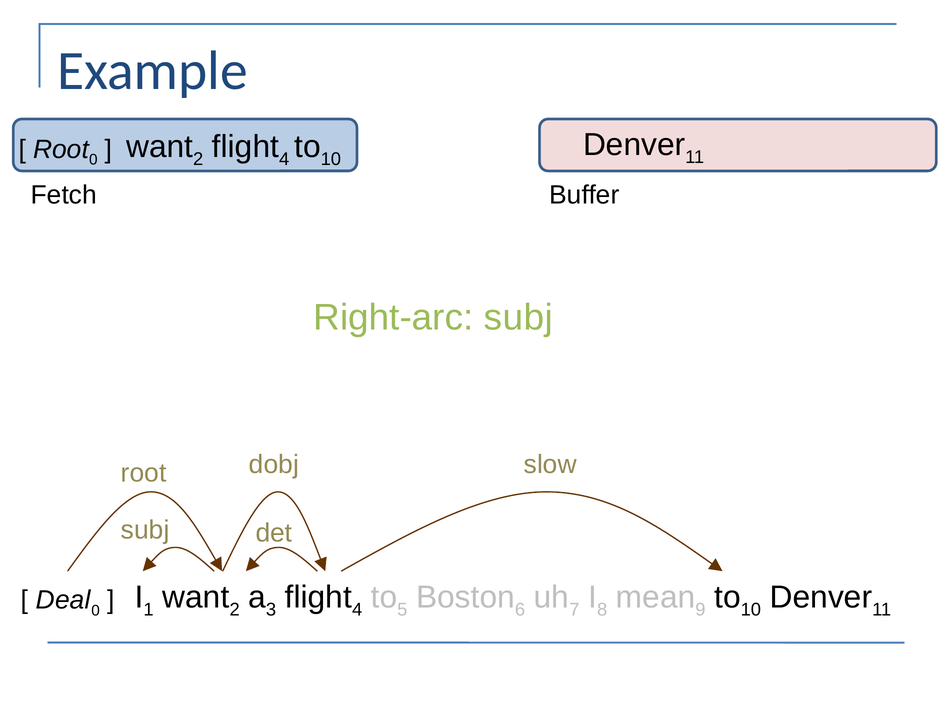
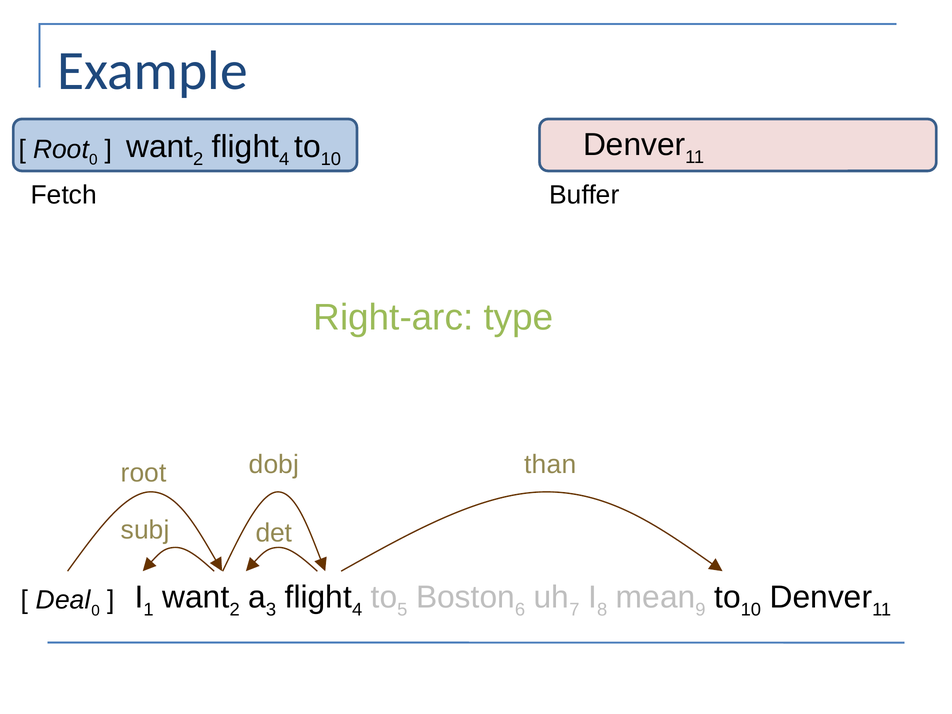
Right-arc subj: subj -> type
slow: slow -> than
